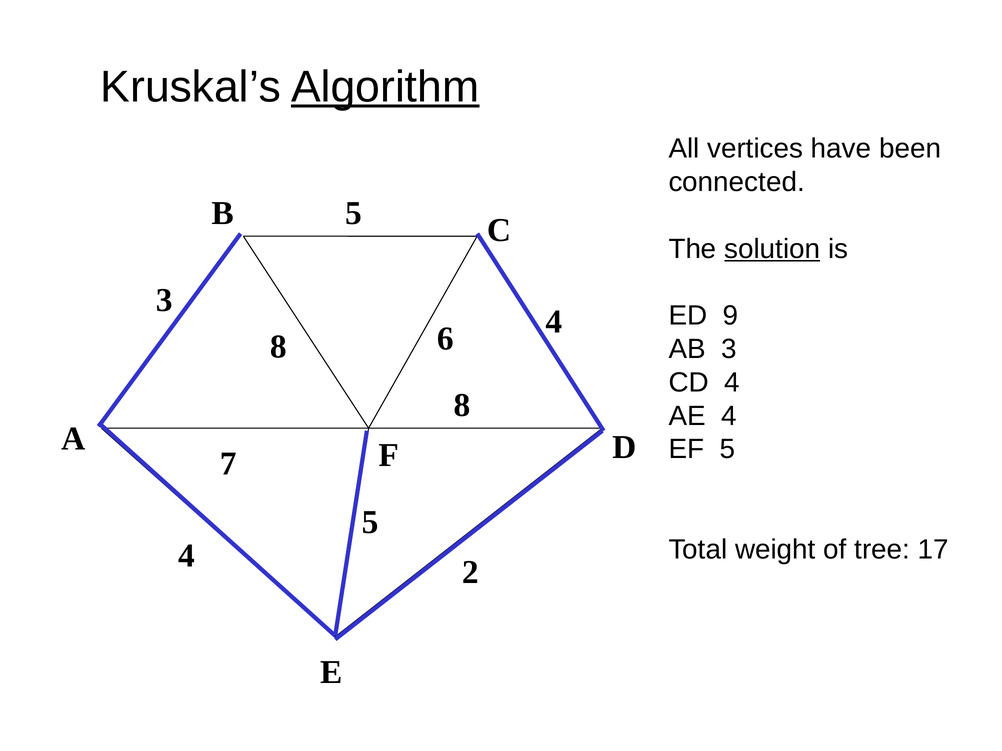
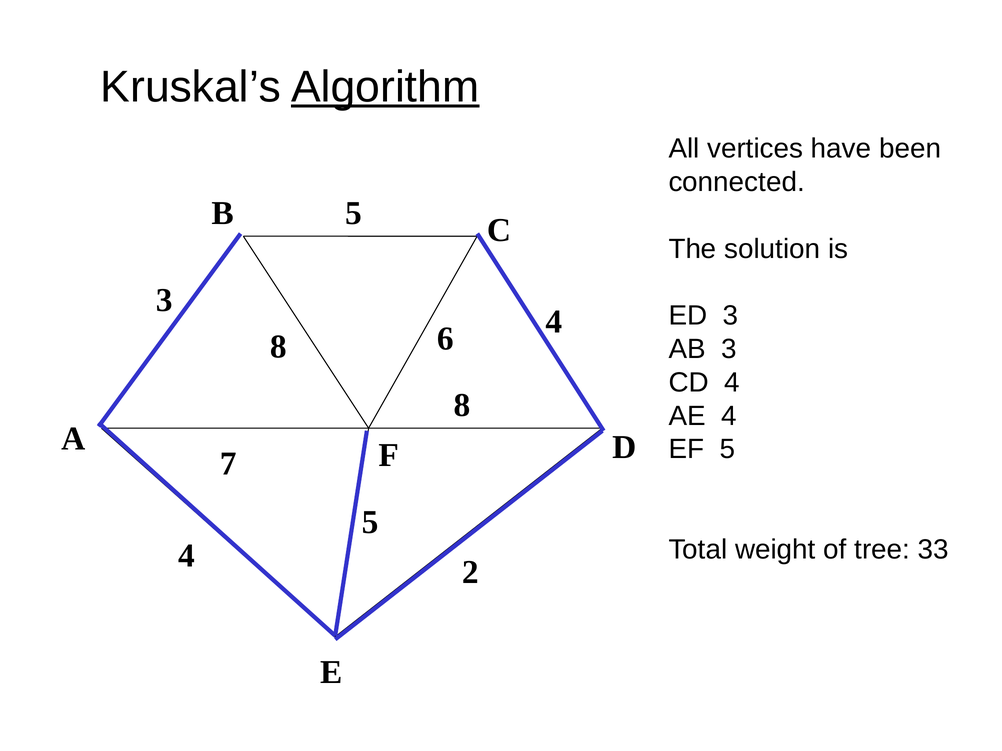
solution underline: present -> none
ED 9: 9 -> 3
17: 17 -> 33
